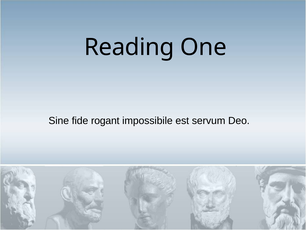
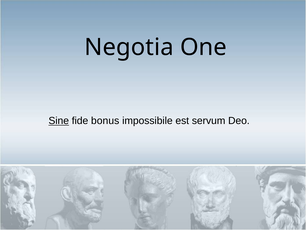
Reading: Reading -> Negotia
Sine underline: none -> present
rogant: rogant -> bonus
